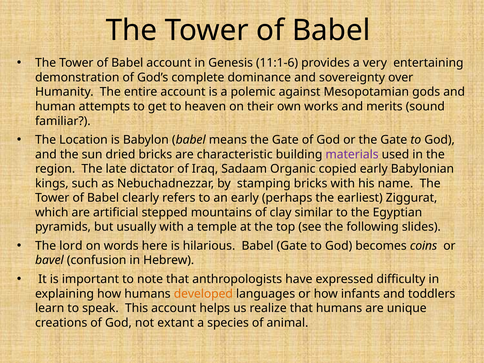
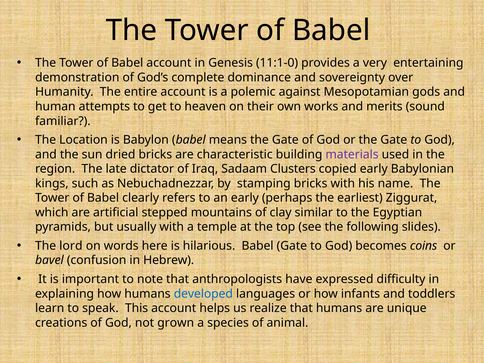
11:1-6: 11:1-6 -> 11:1-0
Organic: Organic -> Clusters
developed colour: orange -> blue
extant: extant -> grown
